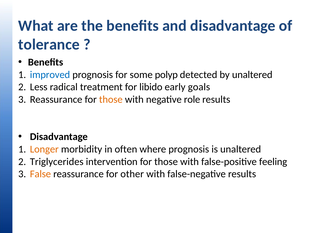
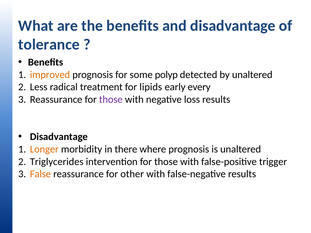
improved colour: blue -> orange
libido: libido -> lipids
goals: goals -> every
those at (111, 100) colour: orange -> purple
role: role -> loss
often: often -> there
feeling: feeling -> trigger
